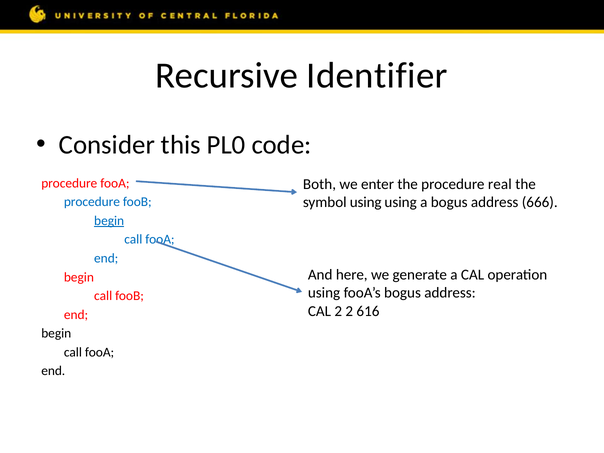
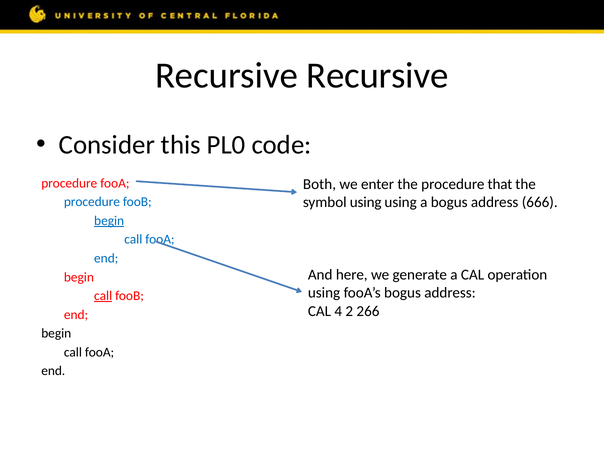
Recursive Identifier: Identifier -> Recursive
real: real -> that
call at (103, 296) underline: none -> present
CAL 2: 2 -> 4
616: 616 -> 266
